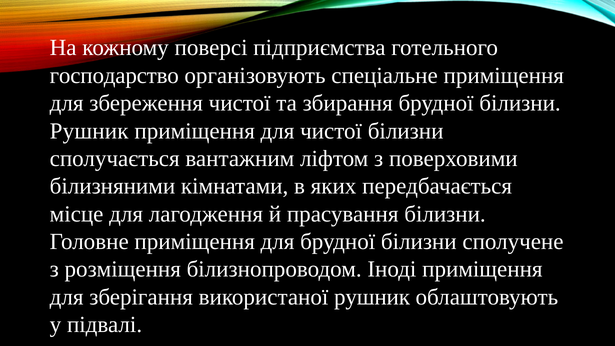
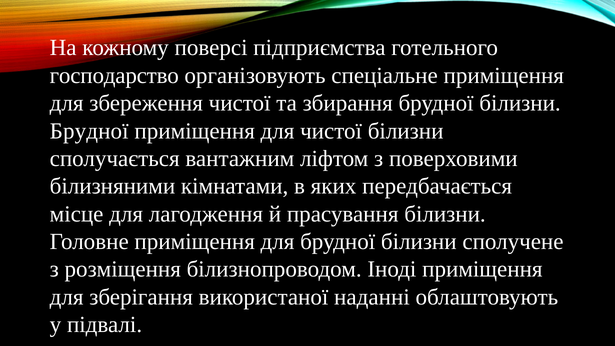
Рушник at (89, 131): Рушник -> Брудної
використаної рушник: рушник -> наданні
